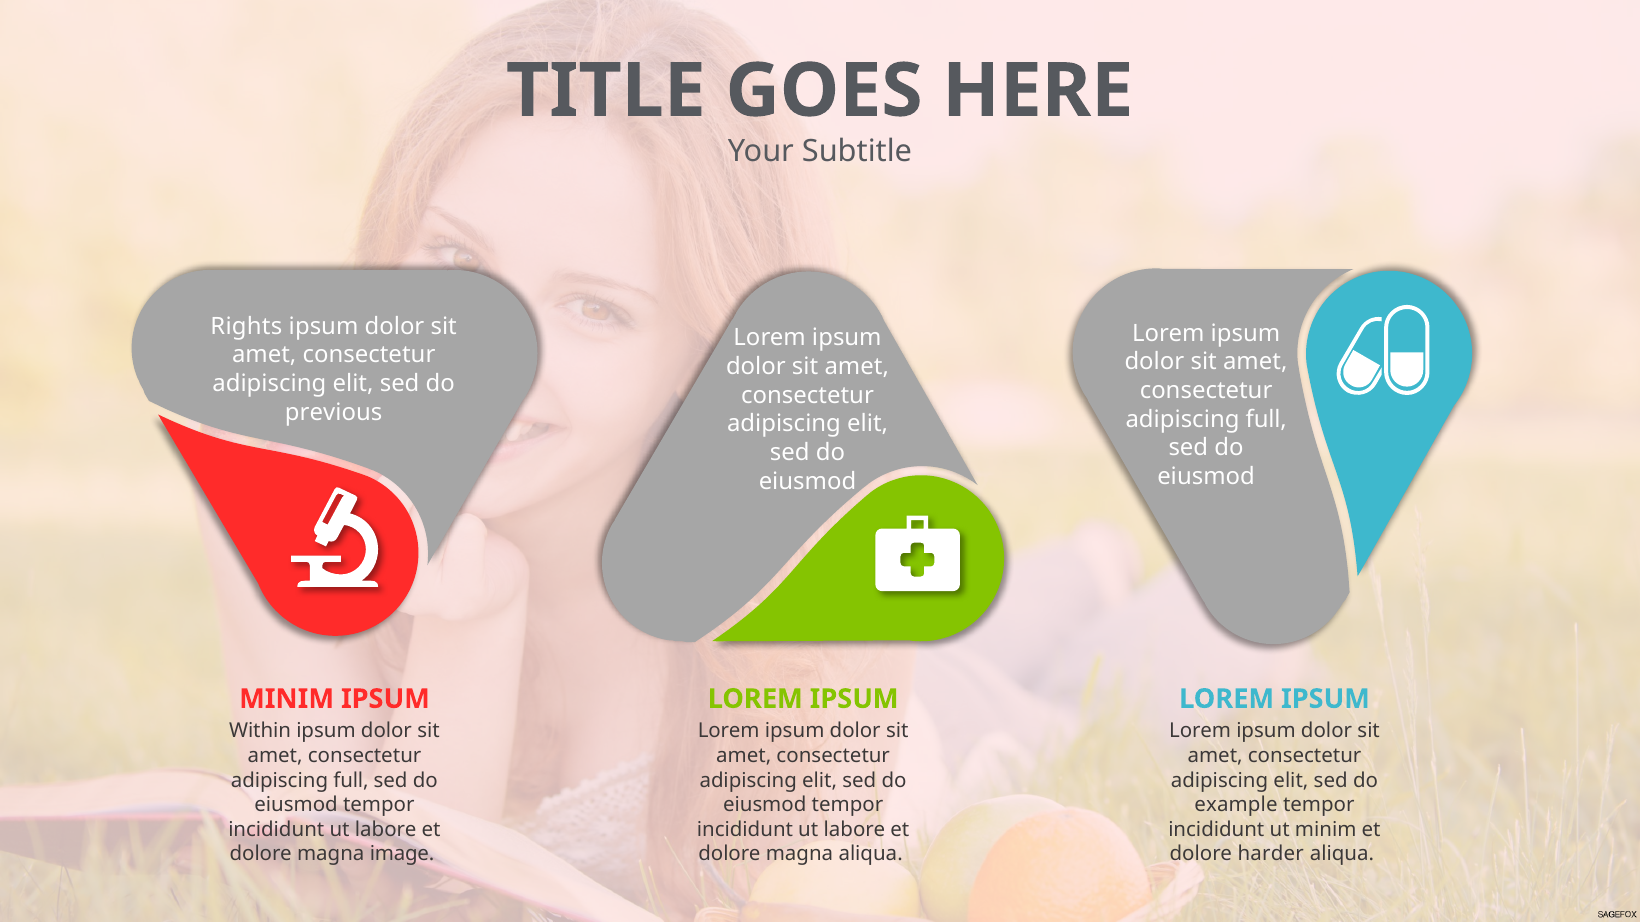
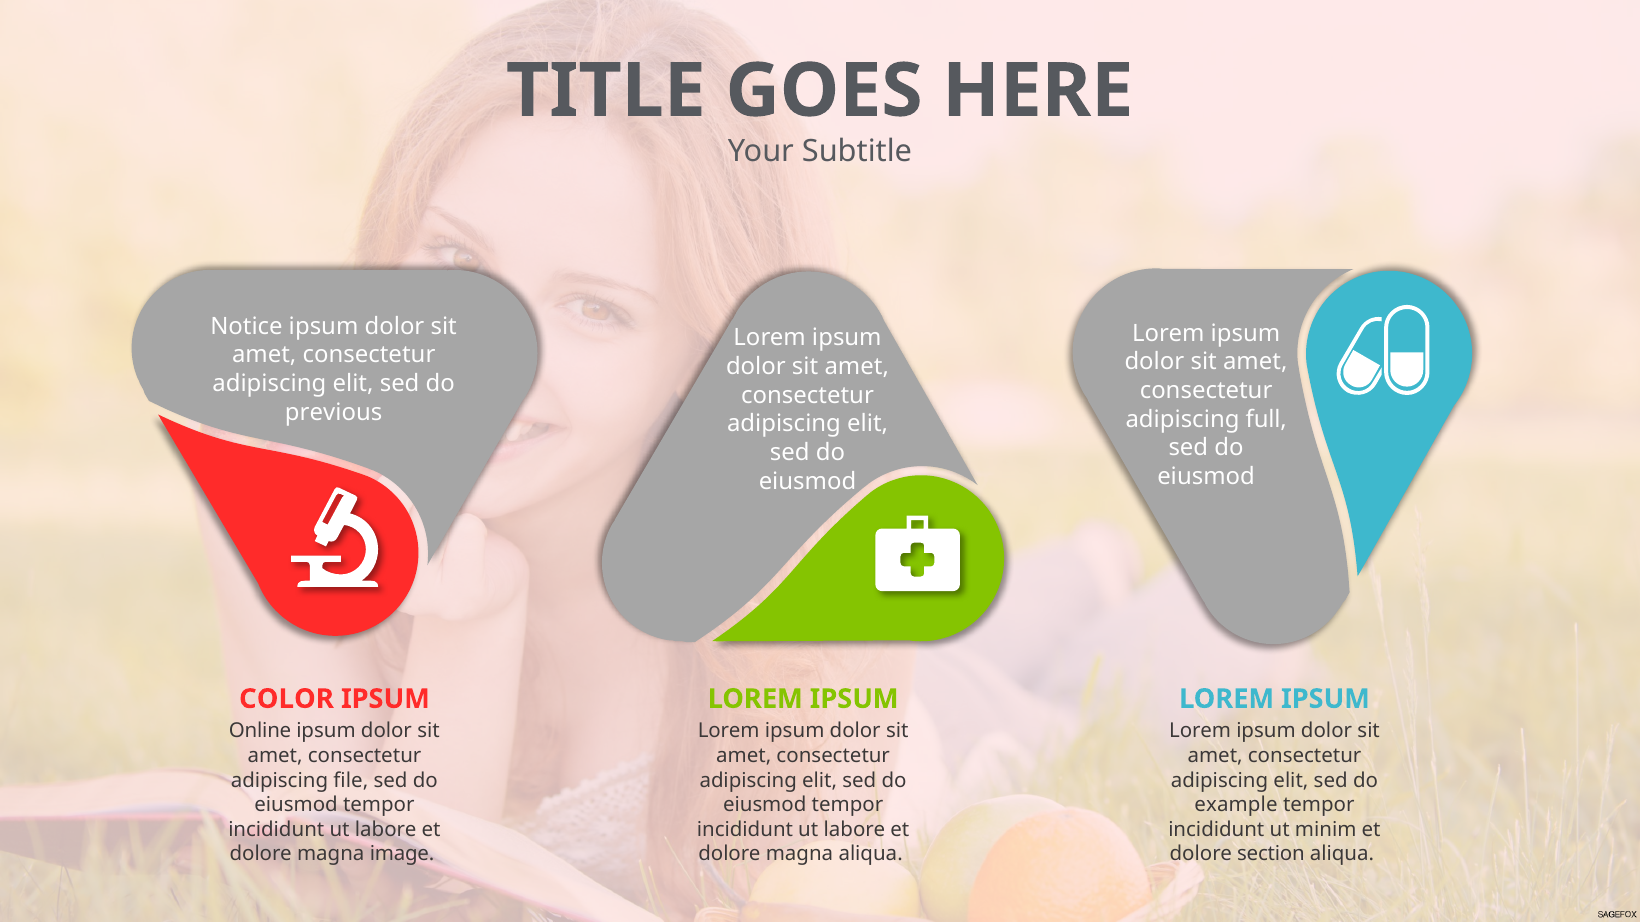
Rights: Rights -> Notice
MINIM at (287, 699): MINIM -> COLOR
Within: Within -> Online
full at (351, 781): full -> file
harder: harder -> section
